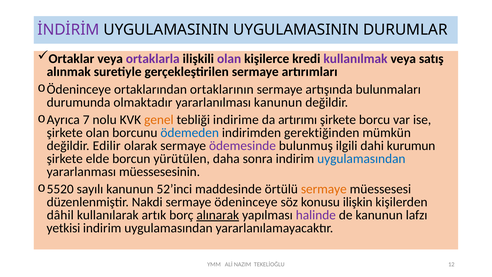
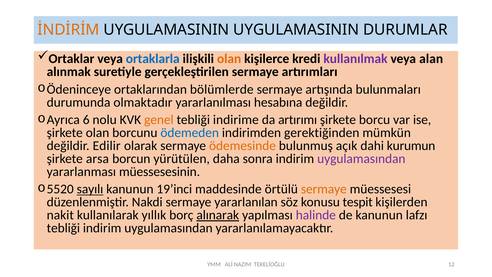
İNDİRİM colour: purple -> orange
ortaklarla colour: purple -> blue
olan at (229, 59) colour: purple -> orange
satış: satış -> alan
ortaklarının: ortaklarının -> bölümlerde
yararlanılması kanunun: kanunun -> hesabına
7: 7 -> 6
ödemesinde colour: purple -> orange
ilgili: ilgili -> açık
elde: elde -> arsa
uygulamasından at (361, 159) colour: blue -> purple
sayılı underline: none -> present
52’inci: 52’inci -> 19’inci
sermaye ödeninceye: ödeninceye -> yararlanılan
ilişkin: ilişkin -> tespit
dâhil: dâhil -> nakit
artık: artık -> yıllık
yetkisi at (63, 228): yetkisi -> tebliği
